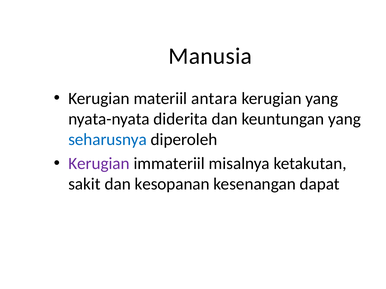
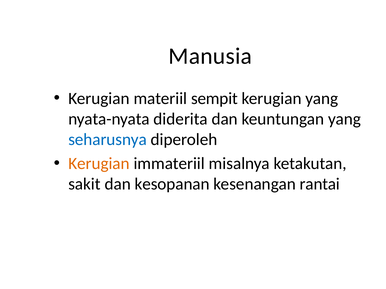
antara: antara -> sempit
Kerugian at (99, 164) colour: purple -> orange
dapat: dapat -> rantai
